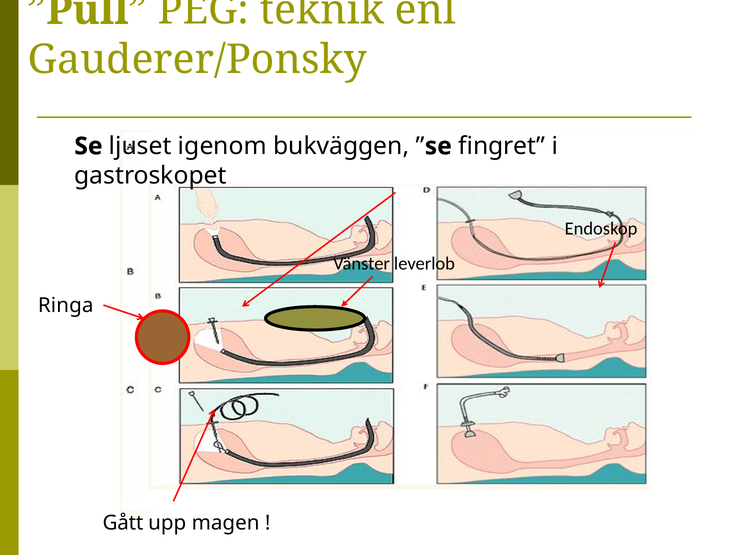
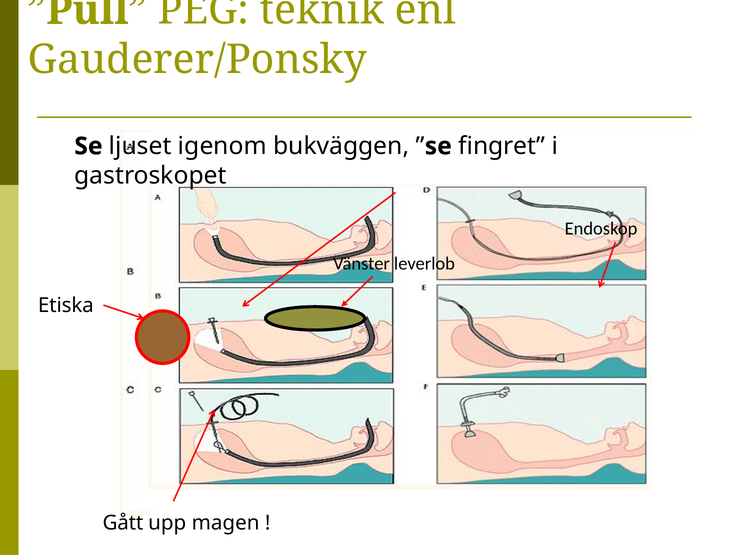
Ringa: Ringa -> Etiska
